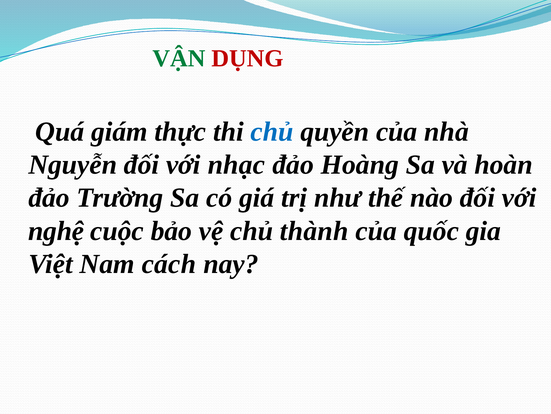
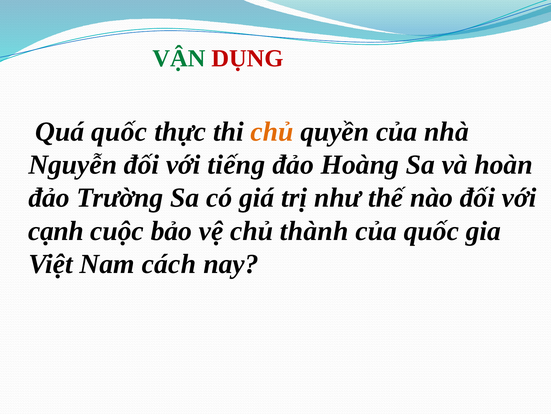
Quá giám: giám -> quốc
chủ at (272, 131) colour: blue -> orange
nhạc: nhạc -> tiếng
nghệ: nghệ -> cạnh
